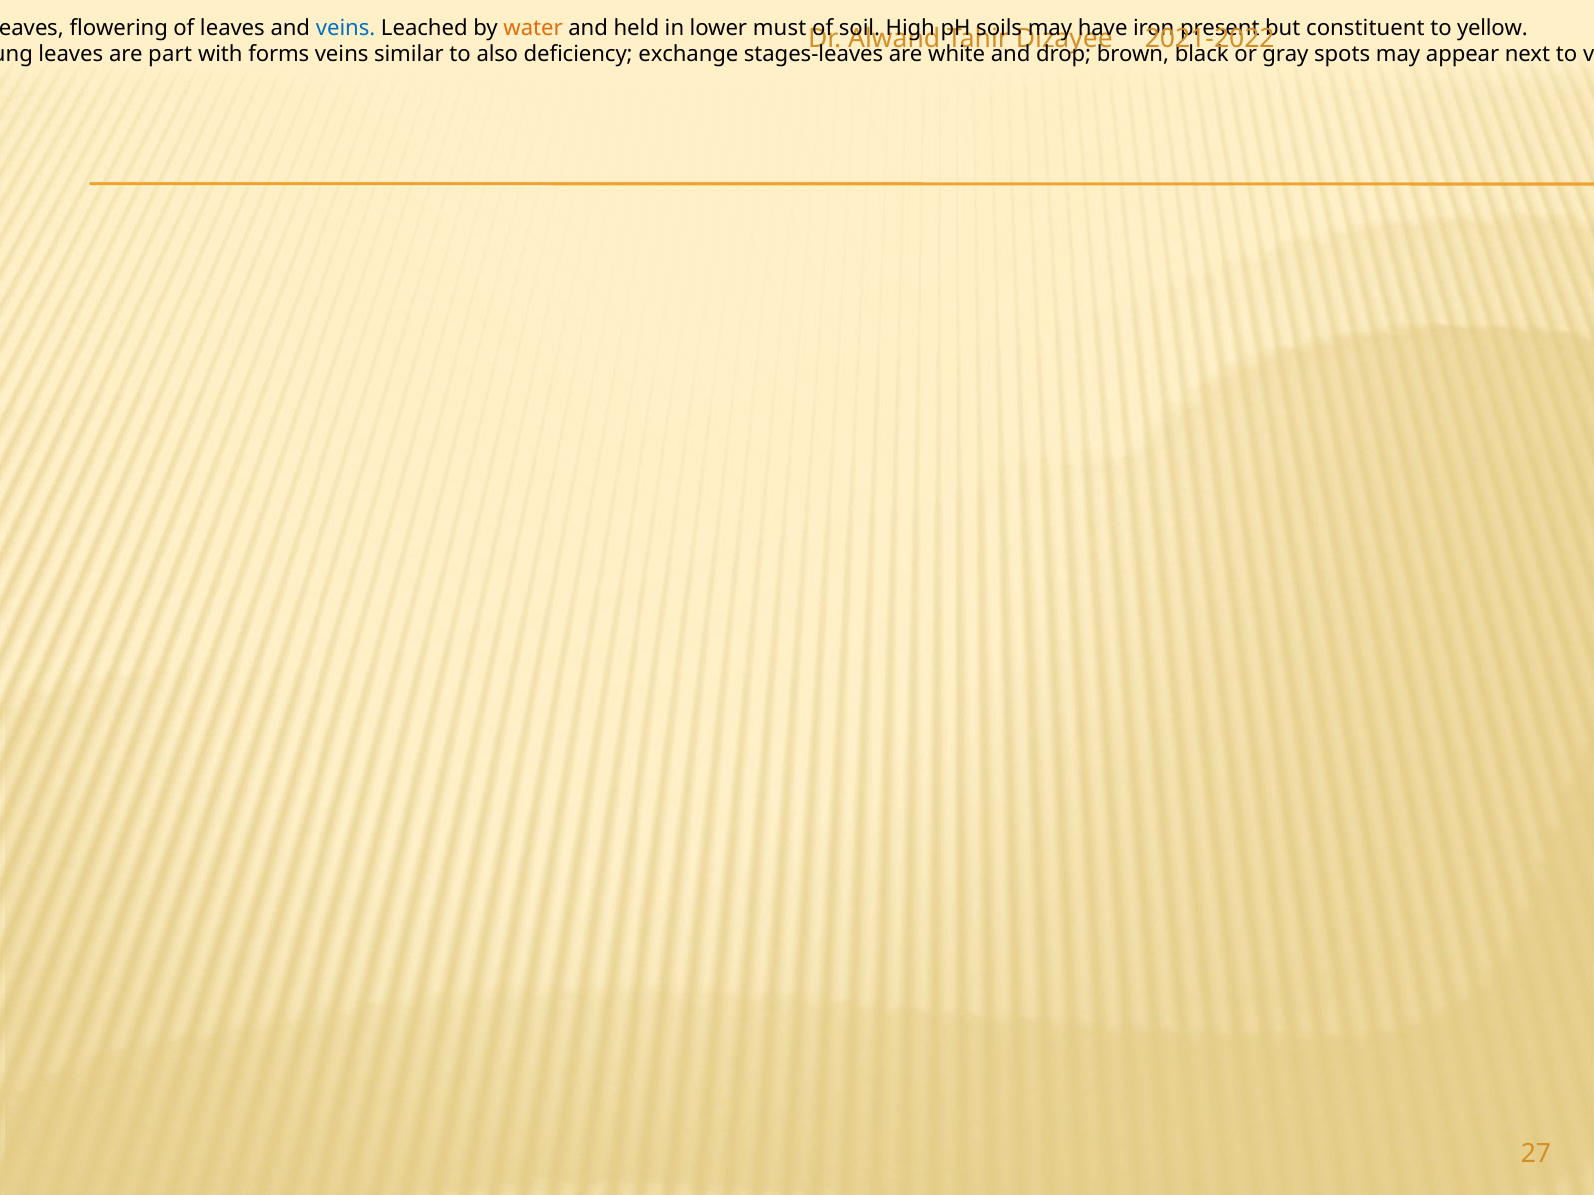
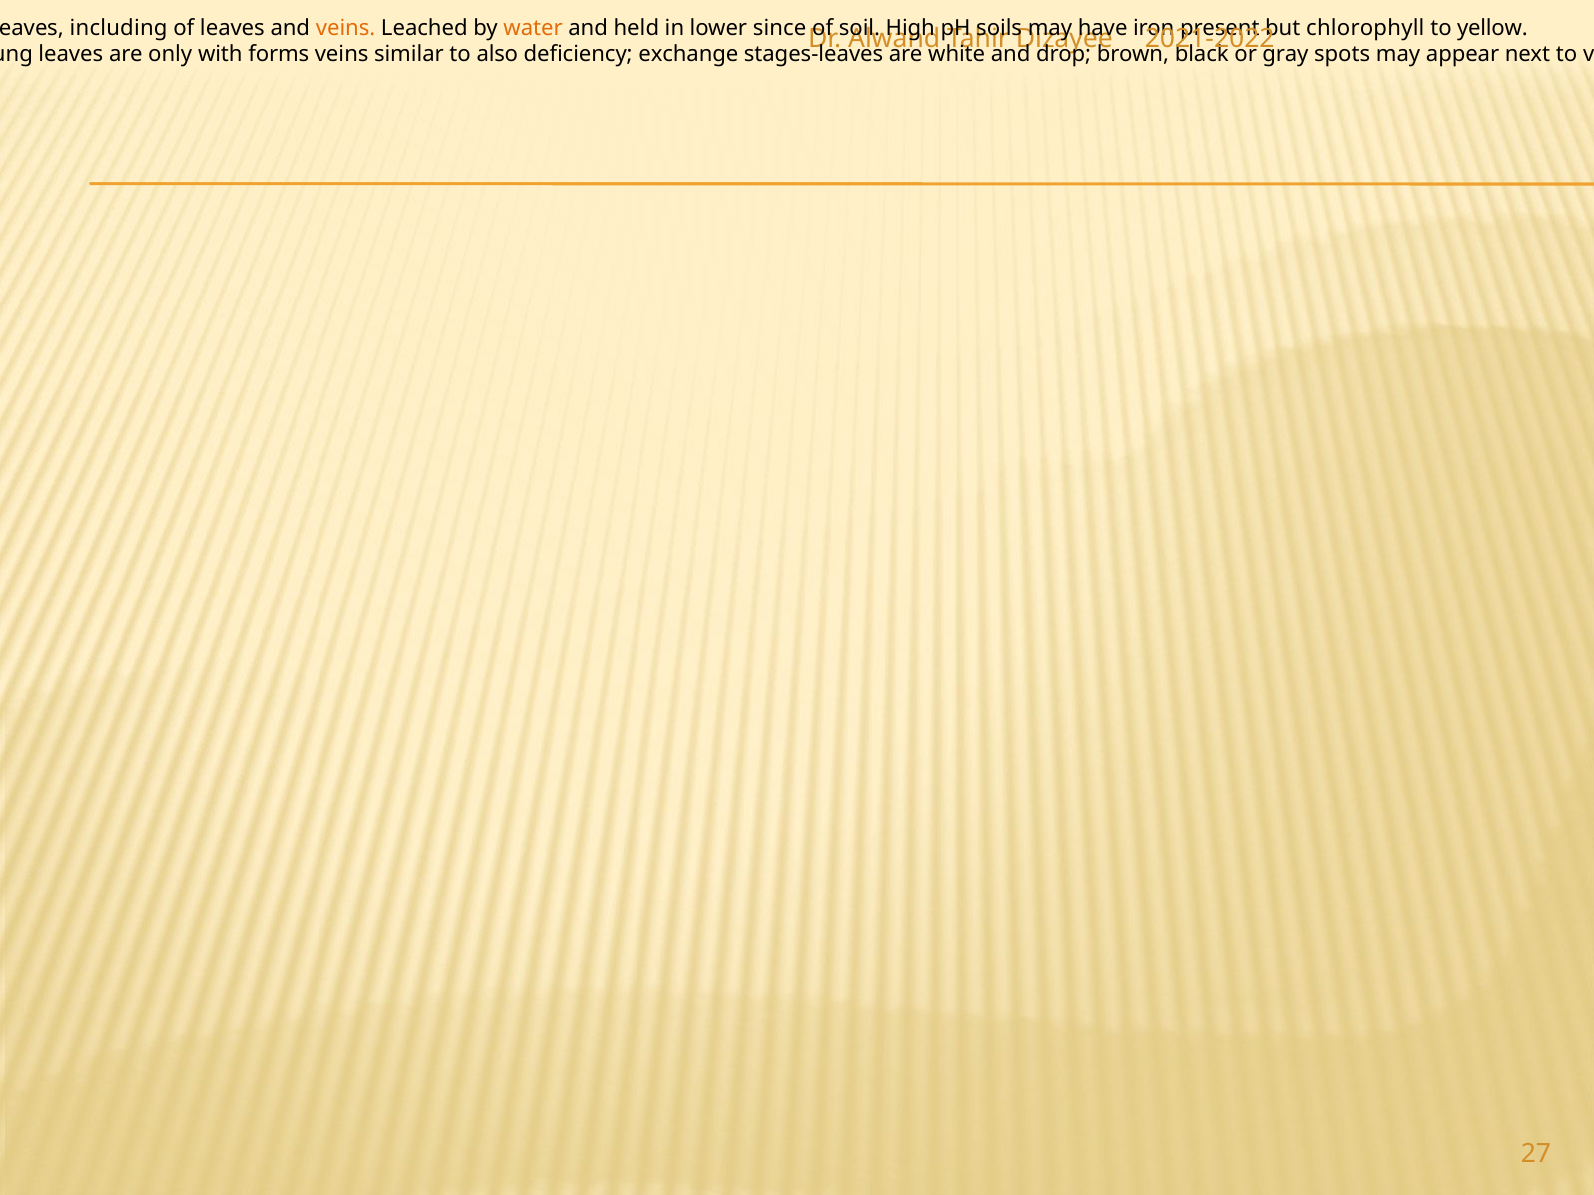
flowering: flowering -> including
veins at (346, 28) colour: blue -> orange
must: must -> since
but constituent: constituent -> chlorophyll
part: part -> only
